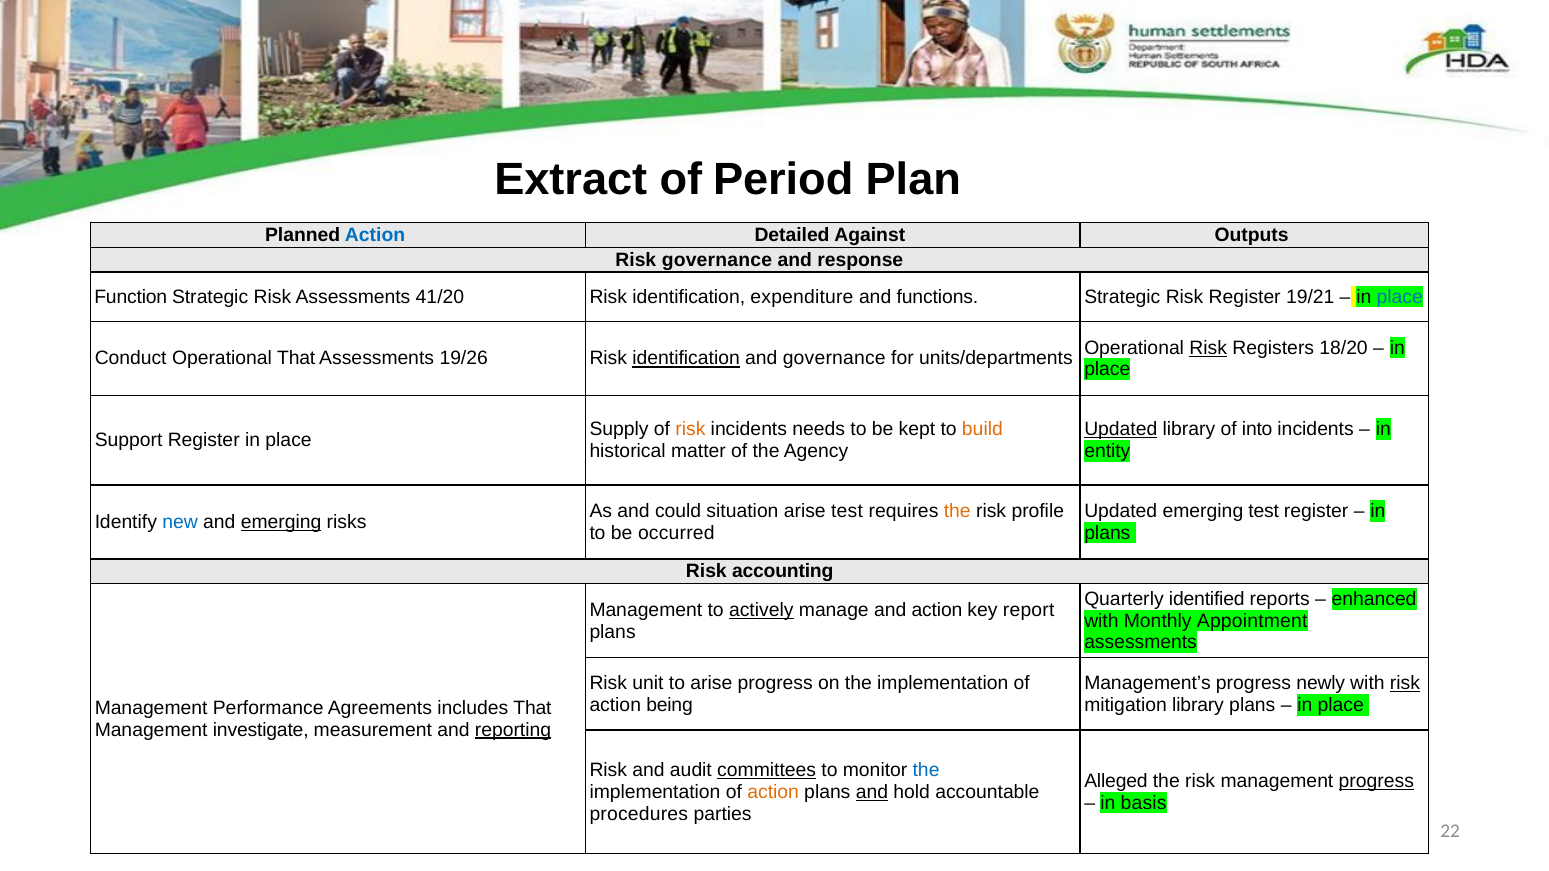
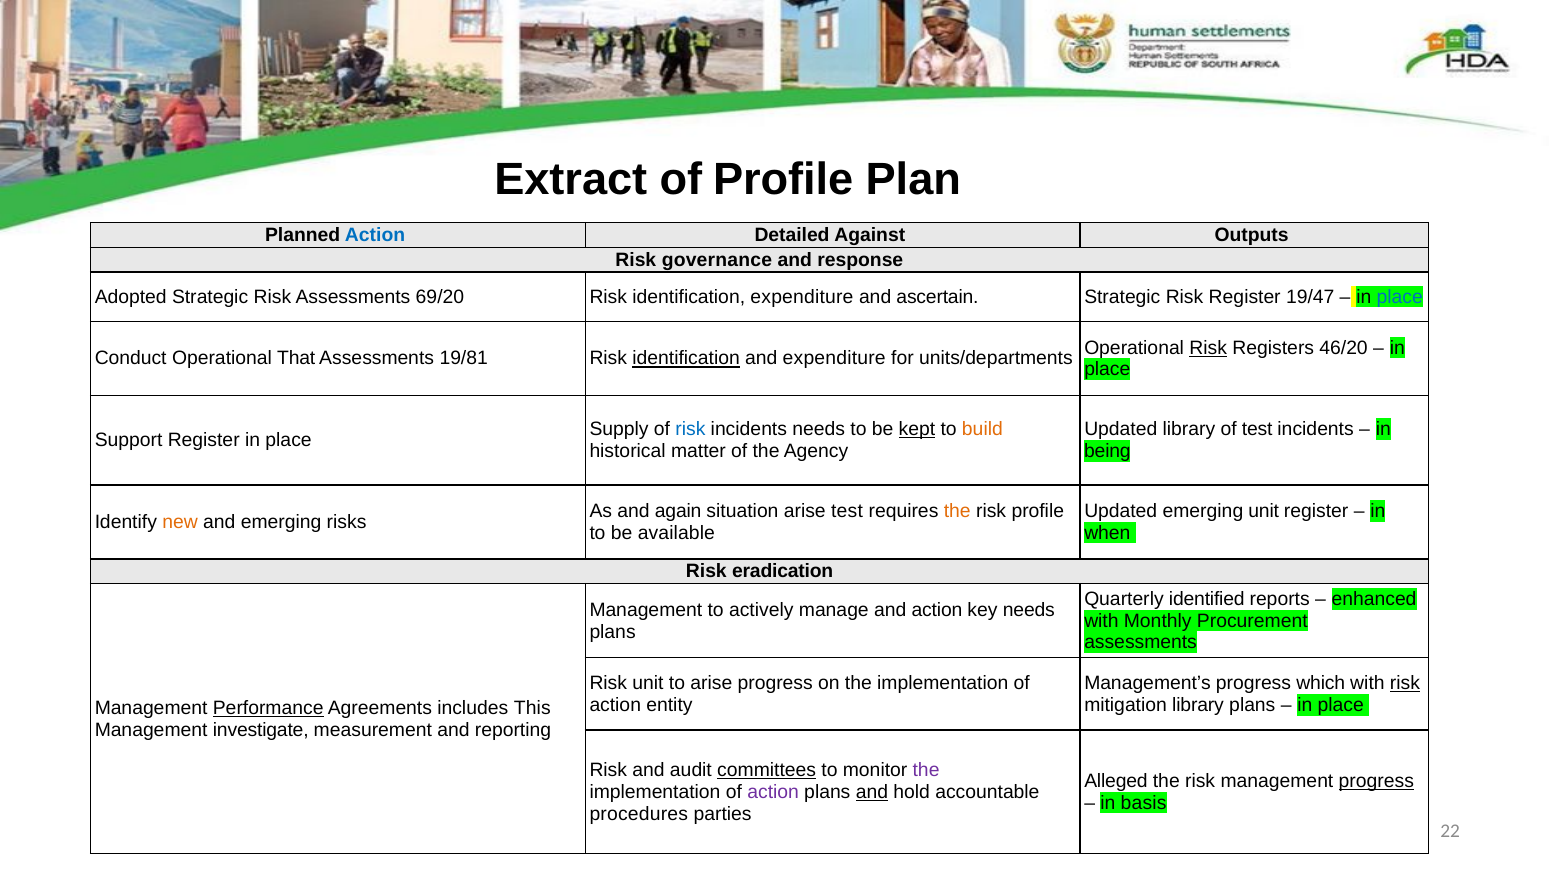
of Period: Period -> Profile
Function: Function -> Adopted
41/20: 41/20 -> 69/20
functions: functions -> ascertain
19/21: 19/21 -> 19/47
18/20: 18/20 -> 46/20
19/26: 19/26 -> 19/81
and governance: governance -> expenditure
risk at (690, 430) colour: orange -> blue
kept underline: none -> present
Updated at (1121, 430) underline: present -> none
of into: into -> test
entity: entity -> being
could: could -> again
emerging test: test -> unit
new colour: blue -> orange
emerging at (281, 522) underline: present -> none
occurred: occurred -> available
plans at (1107, 533): plans -> when
accounting: accounting -> eradication
actively underline: present -> none
key report: report -> needs
Appointment: Appointment -> Procurement
newly: newly -> which
being: being -> entity
Performance underline: none -> present
includes That: That -> This
reporting underline: present -> none
the at (926, 771) colour: blue -> purple
action at (773, 792) colour: orange -> purple
